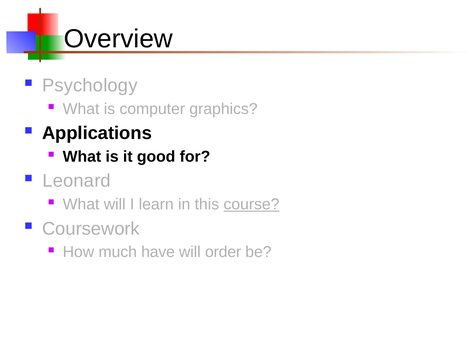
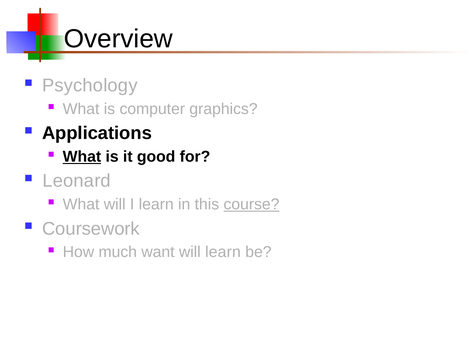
What at (82, 157) underline: none -> present
have: have -> want
will order: order -> learn
